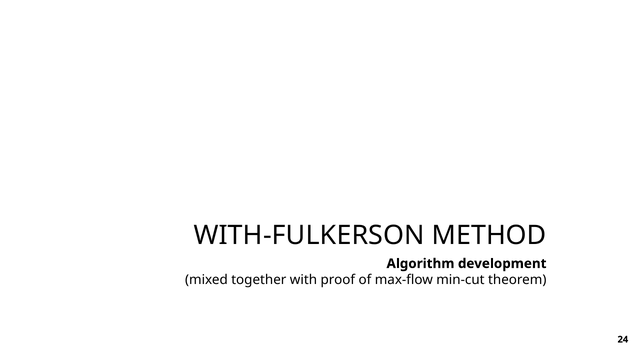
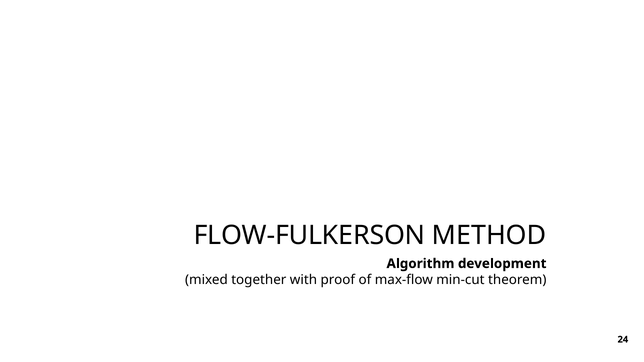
WITH-FULKERSON: WITH-FULKERSON -> FLOW-FULKERSON
